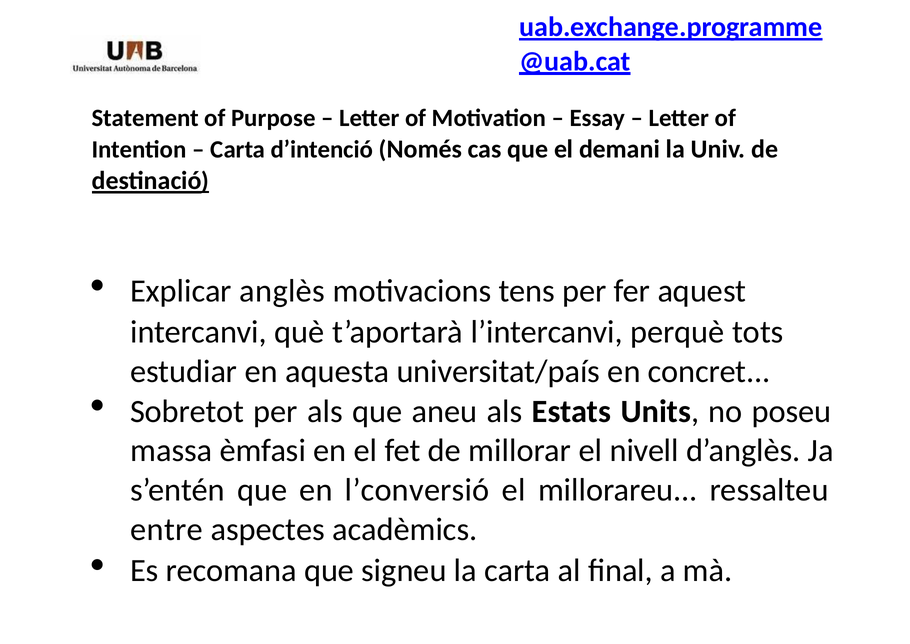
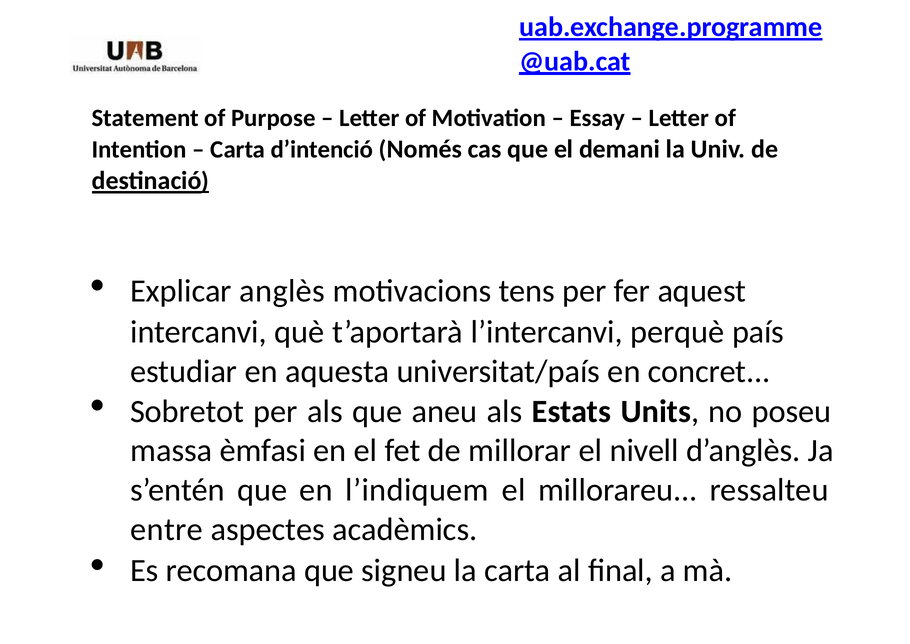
tots: tots -> país
l’conversió: l’conversió -> l’indiquem
